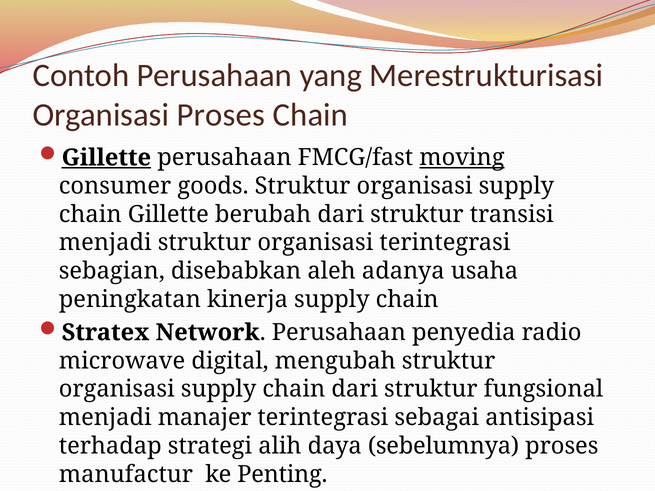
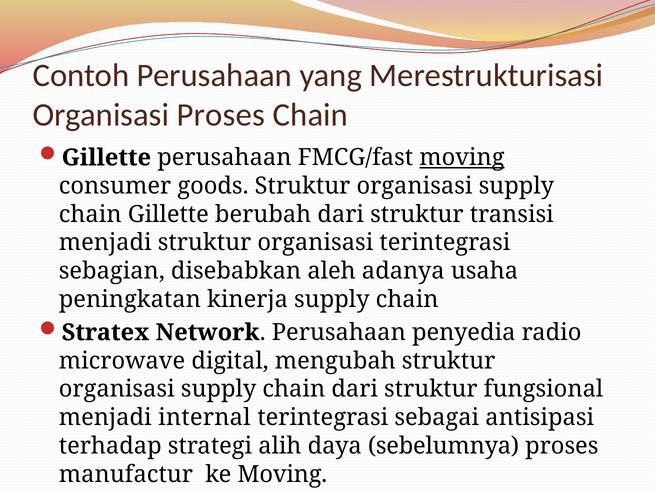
Gillette at (106, 158) underline: present -> none
manajer: manajer -> internal
ke Penting: Penting -> Moving
